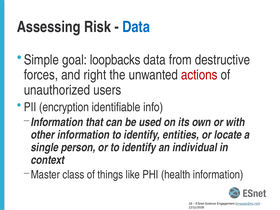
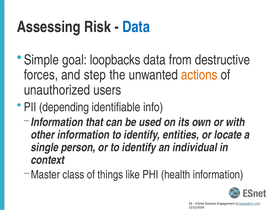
right: right -> step
actions colour: red -> orange
encryption: encryption -> depending
